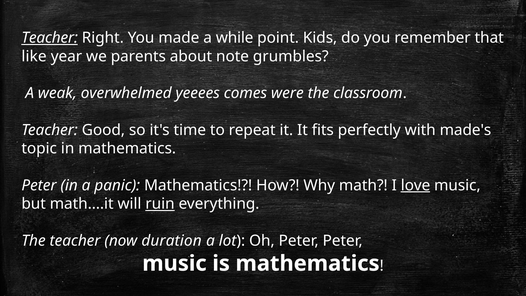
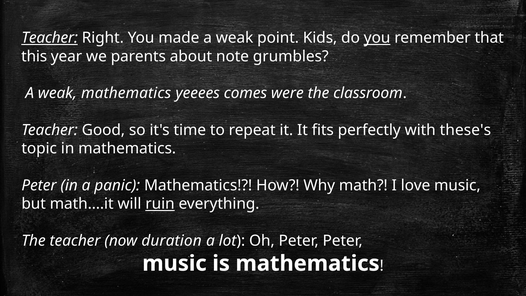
made a while: while -> weak
you at (377, 38) underline: none -> present
like: like -> this
weak overwhelmed: overwhelmed -> mathematics
made's: made's -> these's
love underline: present -> none
